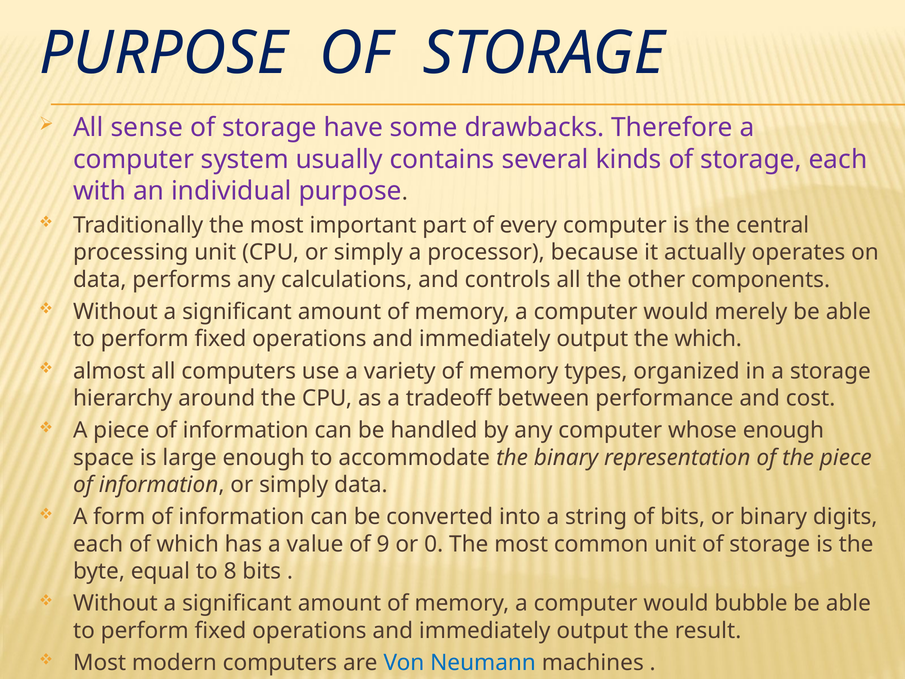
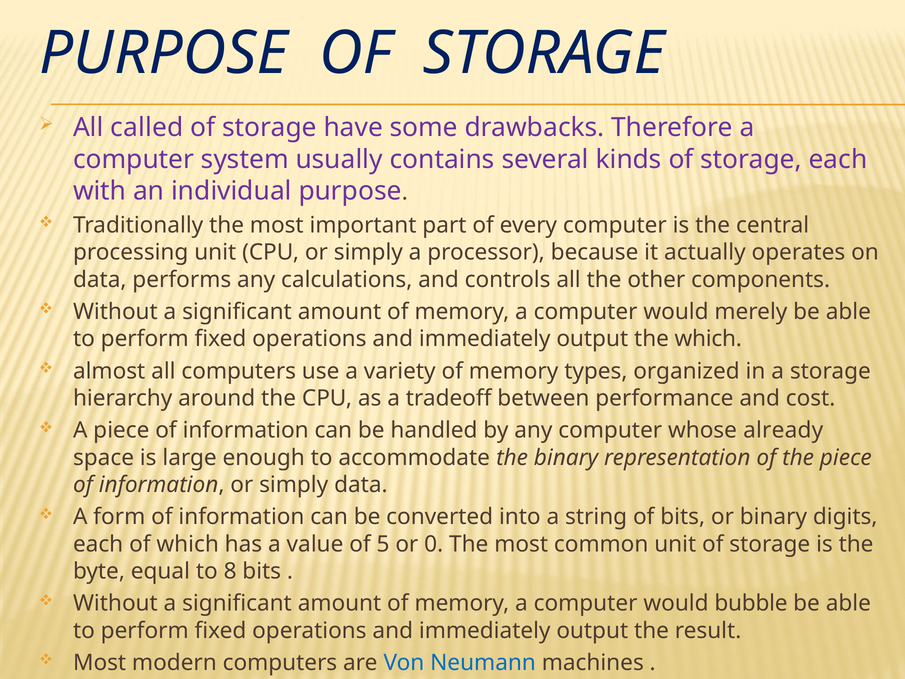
sense: sense -> called
whose enough: enough -> already
9: 9 -> 5
